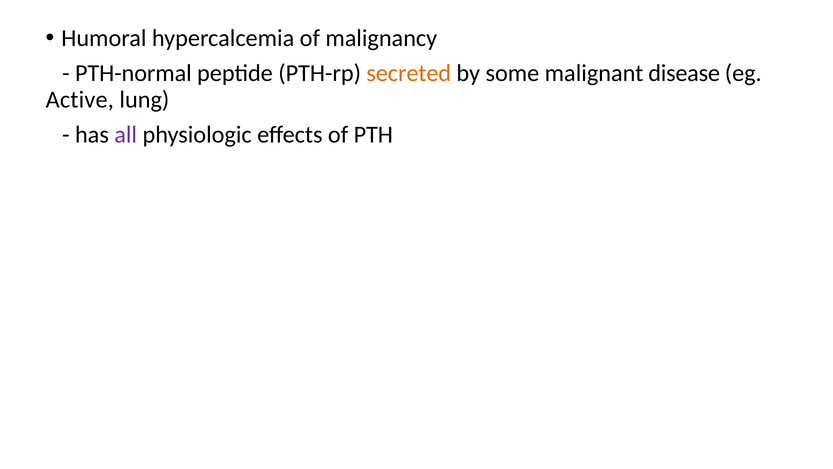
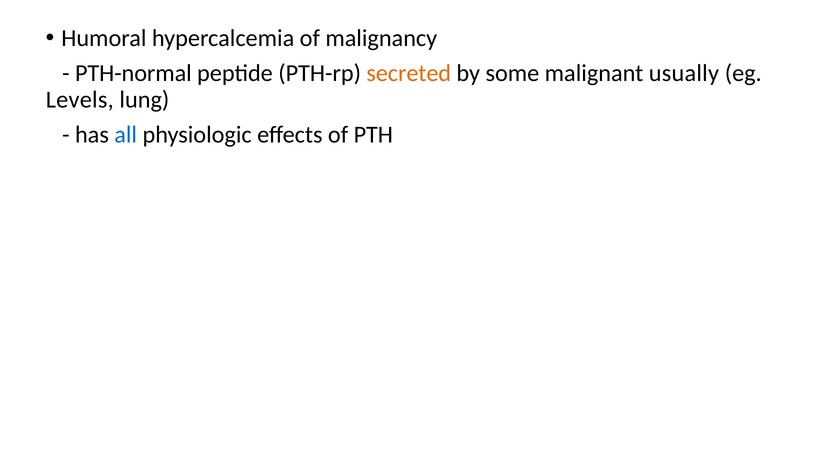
disease: disease -> usually
Active: Active -> Levels
all colour: purple -> blue
